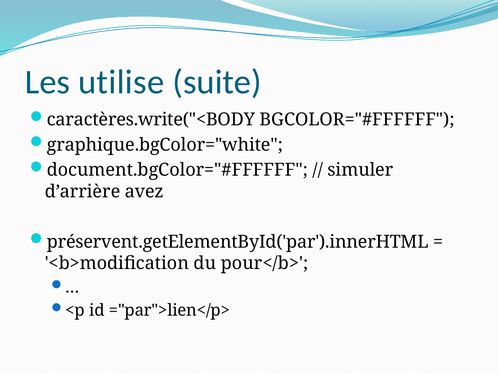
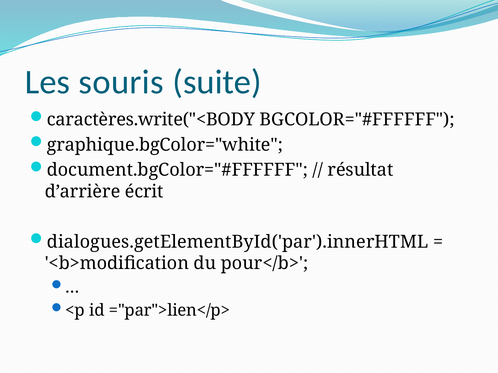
utilise: utilise -> souris
simuler: simuler -> résultat
avez: avez -> écrit
préservent.getElementById('par').innerHTML: préservent.getElementById('par').innerHTML -> dialogues.getElementById('par').innerHTML
